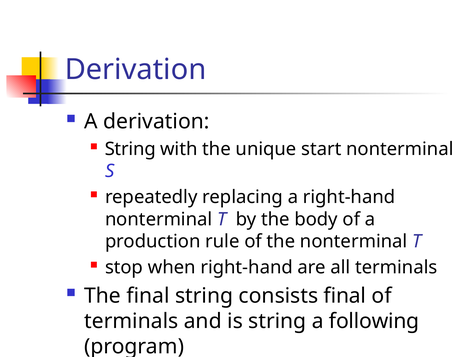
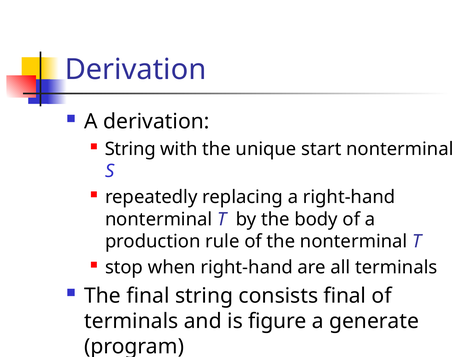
is string: string -> figure
following: following -> generate
